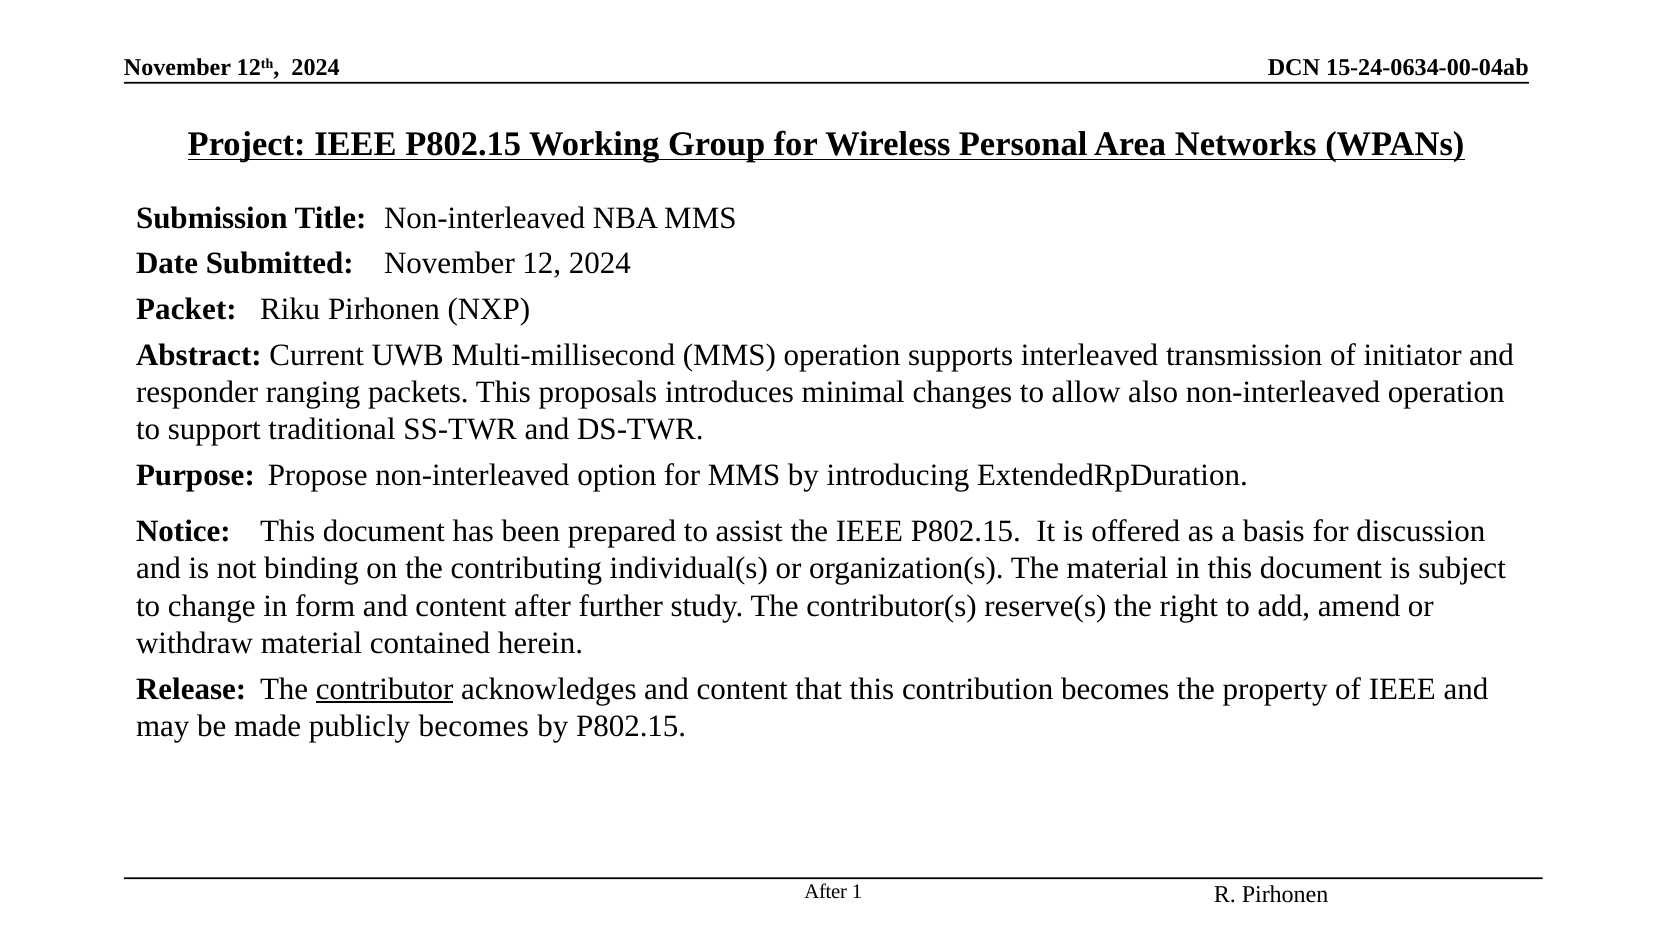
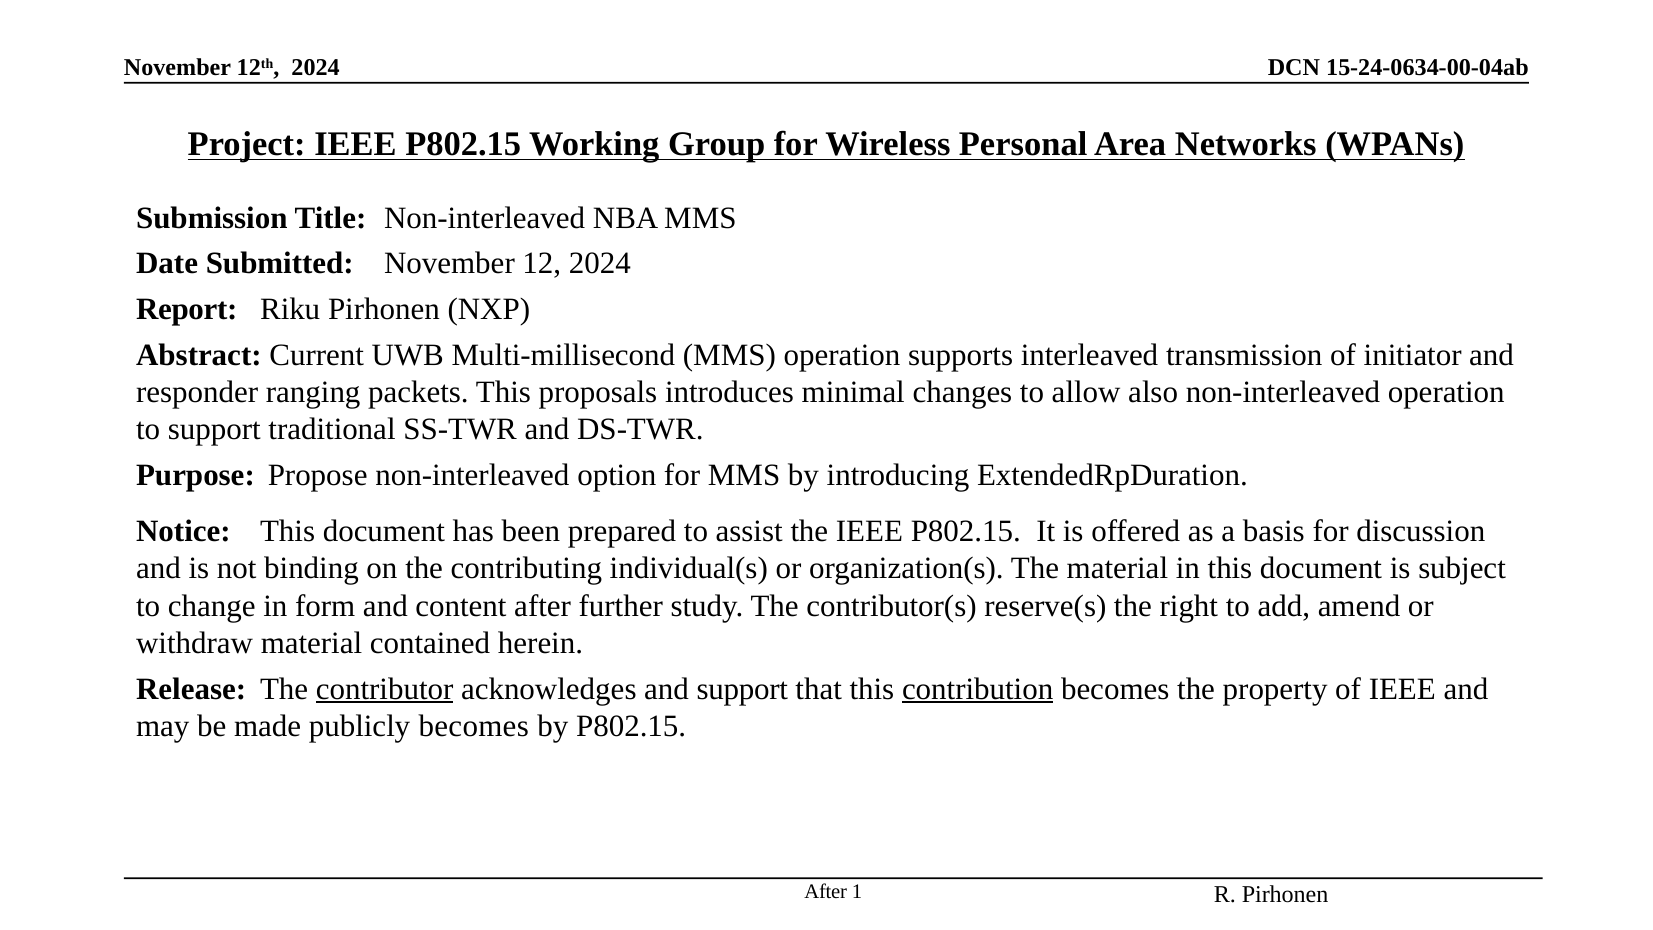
Packet: Packet -> Report
acknowledges and content: content -> support
contribution underline: none -> present
